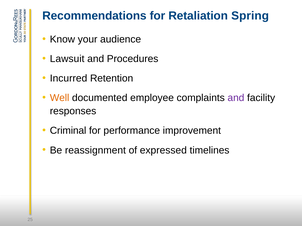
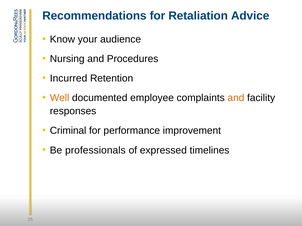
Spring: Spring -> Advice
Lawsuit: Lawsuit -> Nursing
and at (236, 98) colour: purple -> orange
reassignment: reassignment -> professionals
